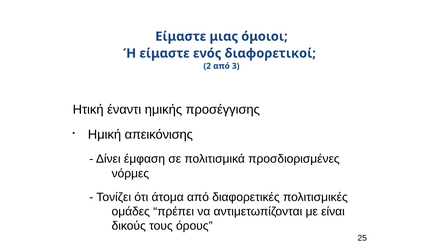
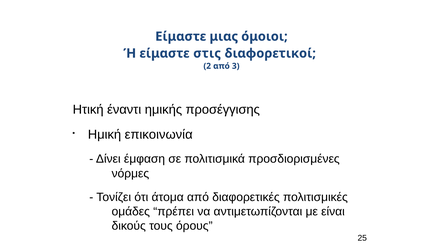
ενός: ενός -> στις
απεικόνισης: απεικόνισης -> επικοινωνία
